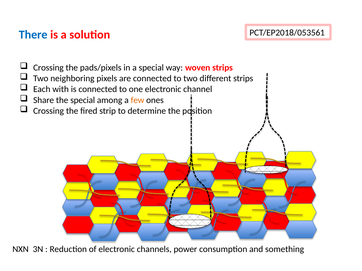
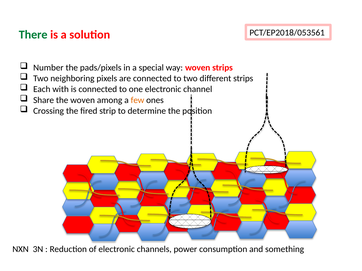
There colour: blue -> green
Crossing at (48, 68): Crossing -> Number
the special: special -> woven
